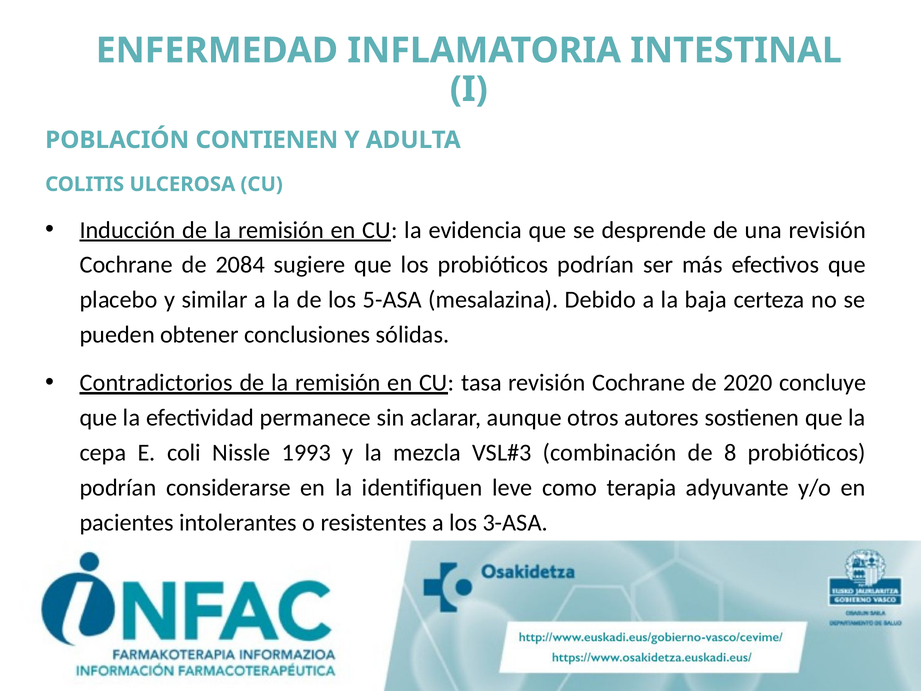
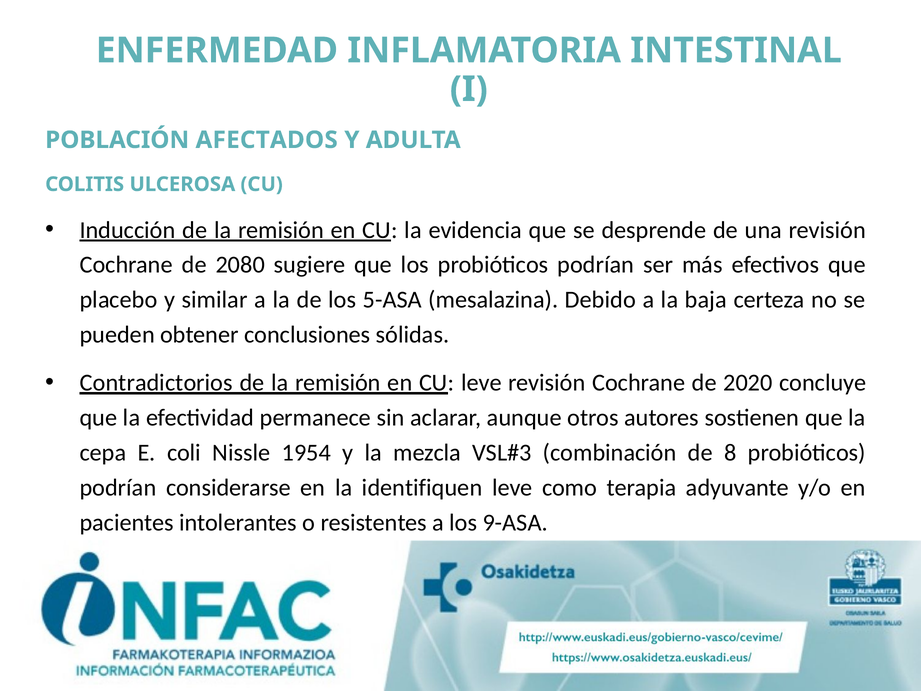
CONTIENEN: CONTIENEN -> AFECTADOS
2084: 2084 -> 2080
CU tasa: tasa -> leve
1993: 1993 -> 1954
3-ASA: 3-ASA -> 9-ASA
